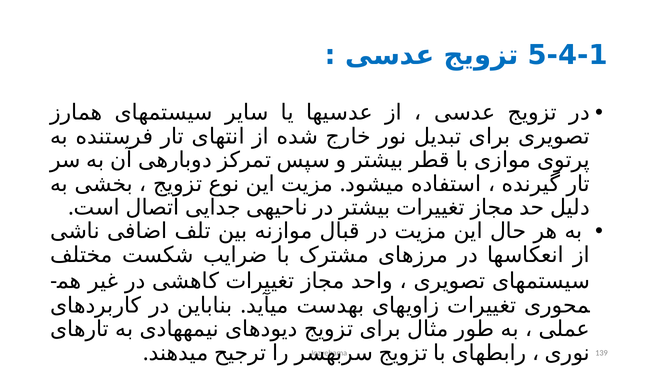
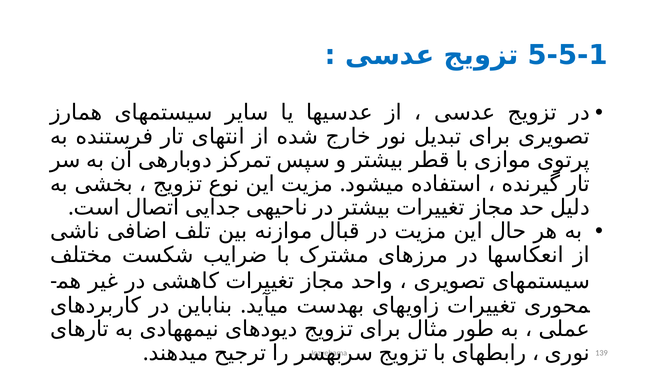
5-4-1: 5-4-1 -> 5-5-1
